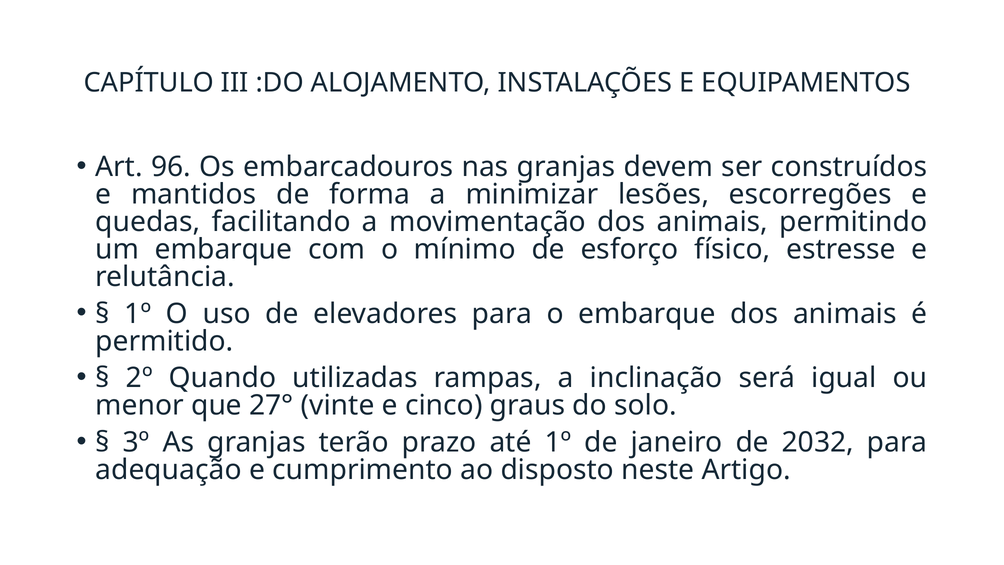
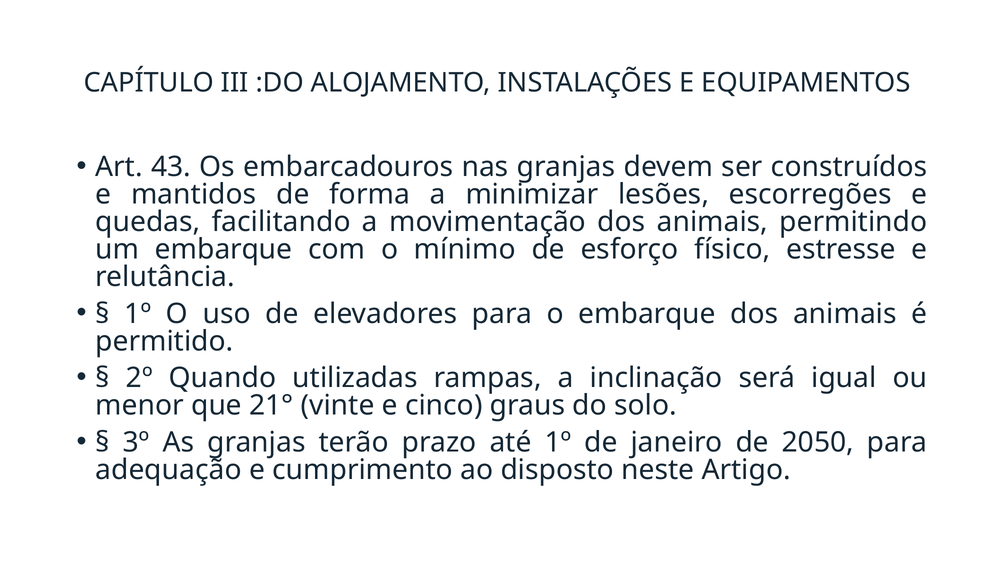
96: 96 -> 43
27°: 27° -> 21°
2032: 2032 -> 2050
